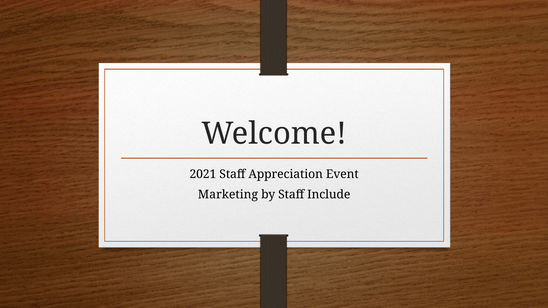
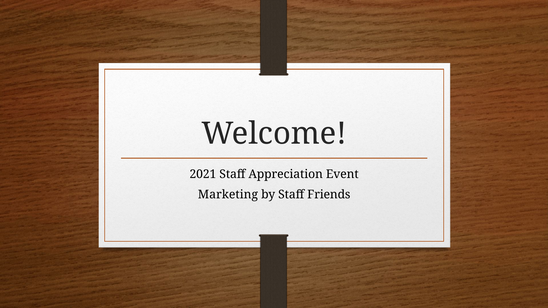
Include: Include -> Friends
